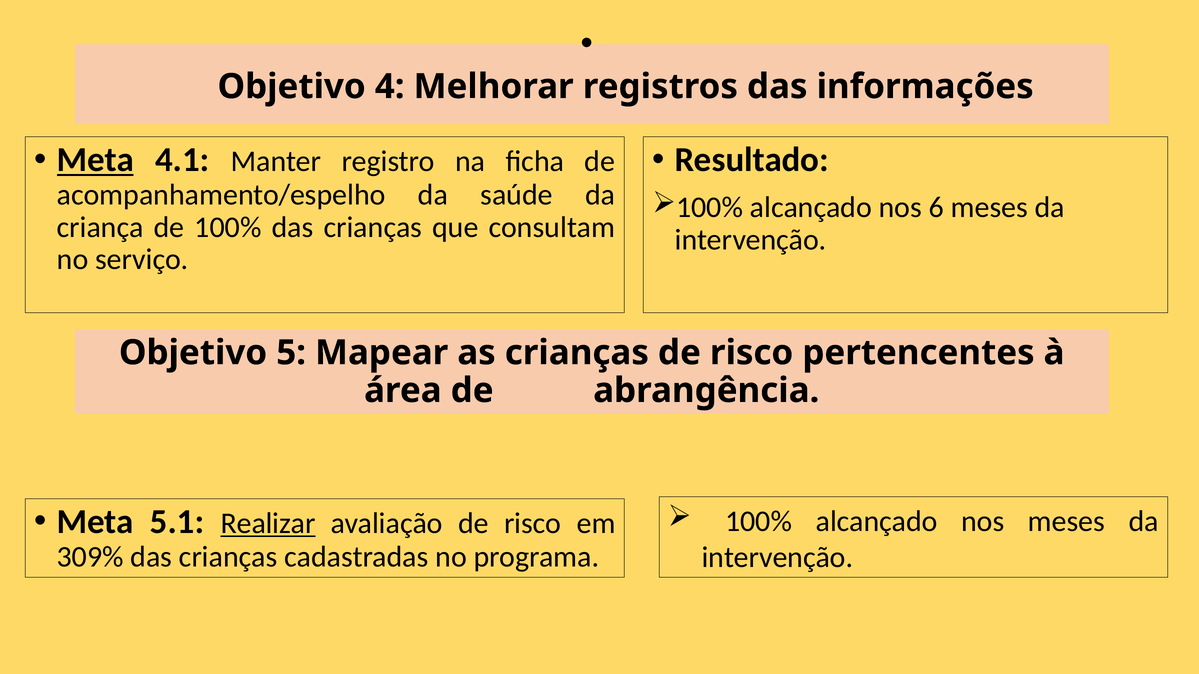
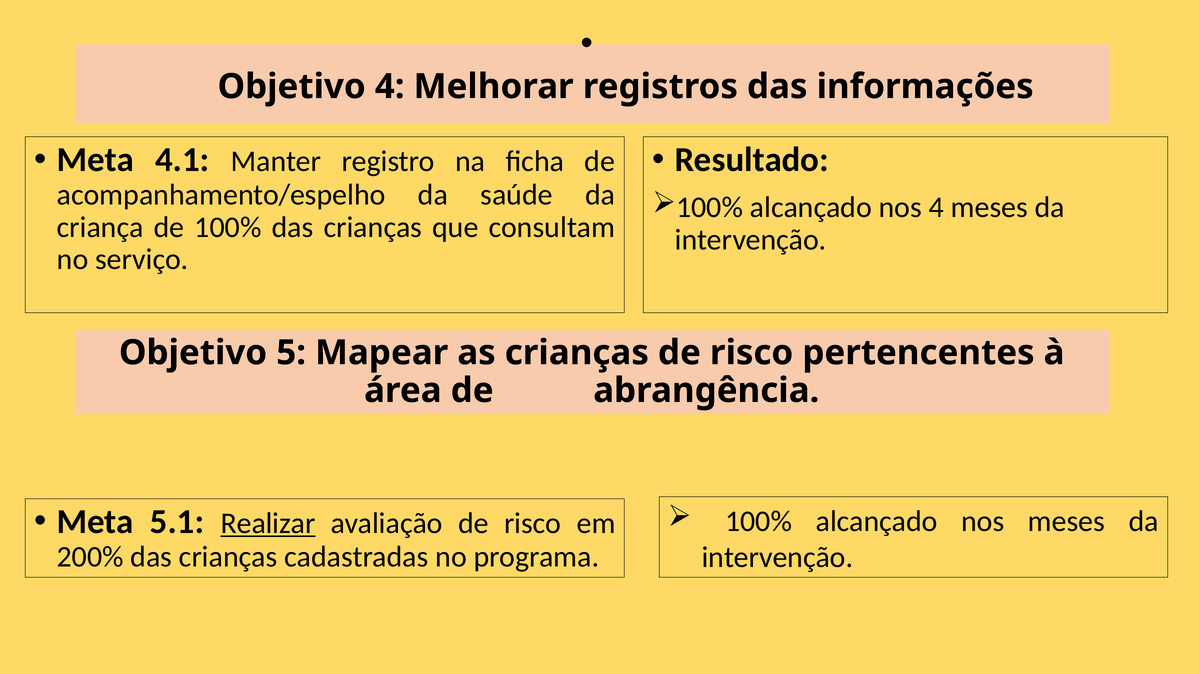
Meta at (95, 160) underline: present -> none
nos 6: 6 -> 4
309%: 309% -> 200%
